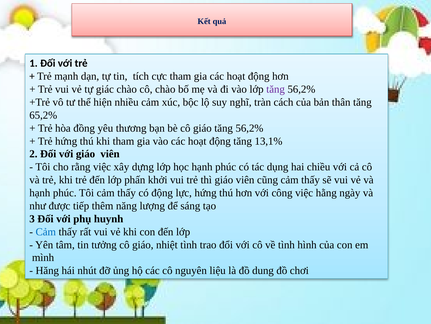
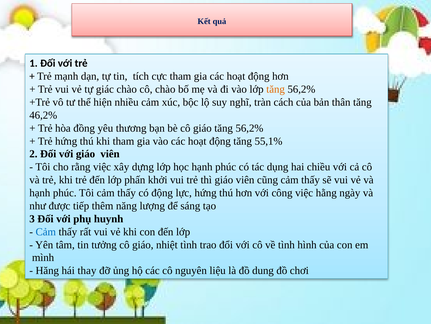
tăng at (276, 89) colour: purple -> orange
65,2%: 65,2% -> 46,2%
13,1%: 13,1% -> 55,1%
nhút: nhút -> thay
